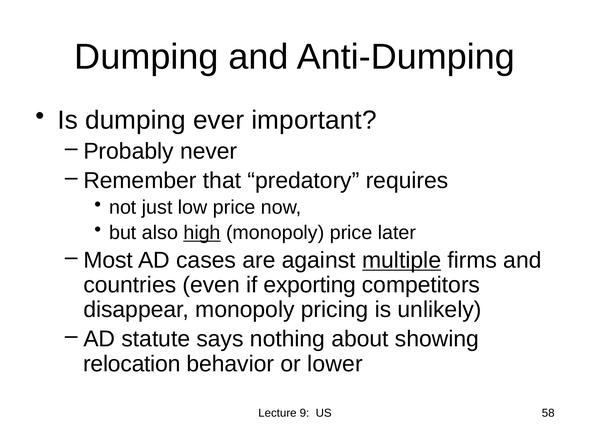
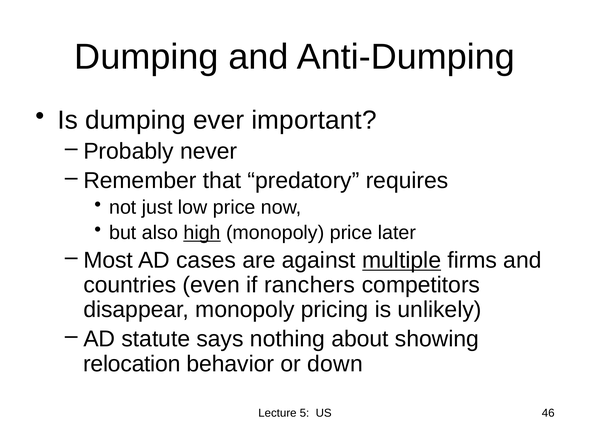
exporting: exporting -> ranchers
lower: lower -> down
9: 9 -> 5
58: 58 -> 46
